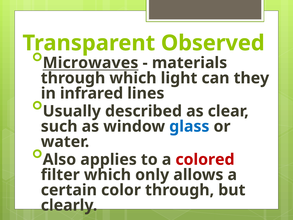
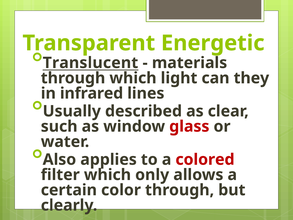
Observed: Observed -> Energetic
Microwaves: Microwaves -> Translucent
glass colour: blue -> red
